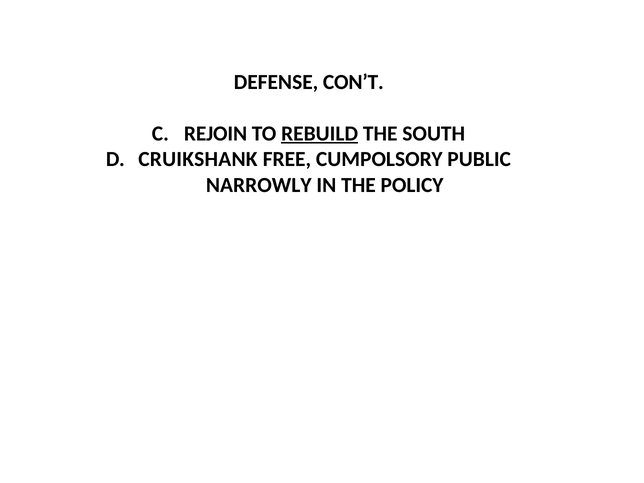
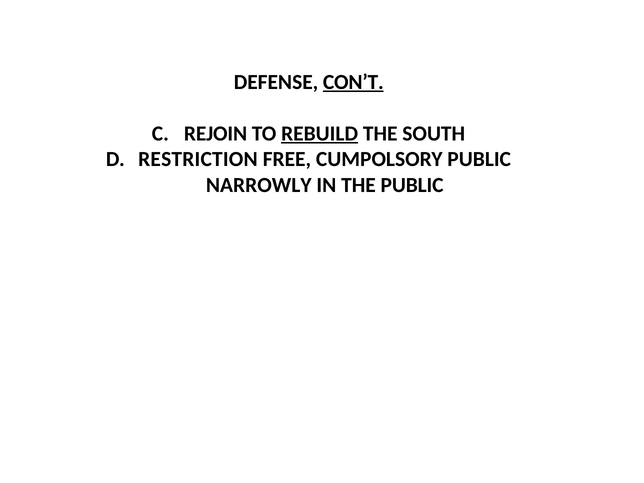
CON’T underline: none -> present
CRUIKSHANK: CRUIKSHANK -> RESTRICTION
THE POLICY: POLICY -> PUBLIC
